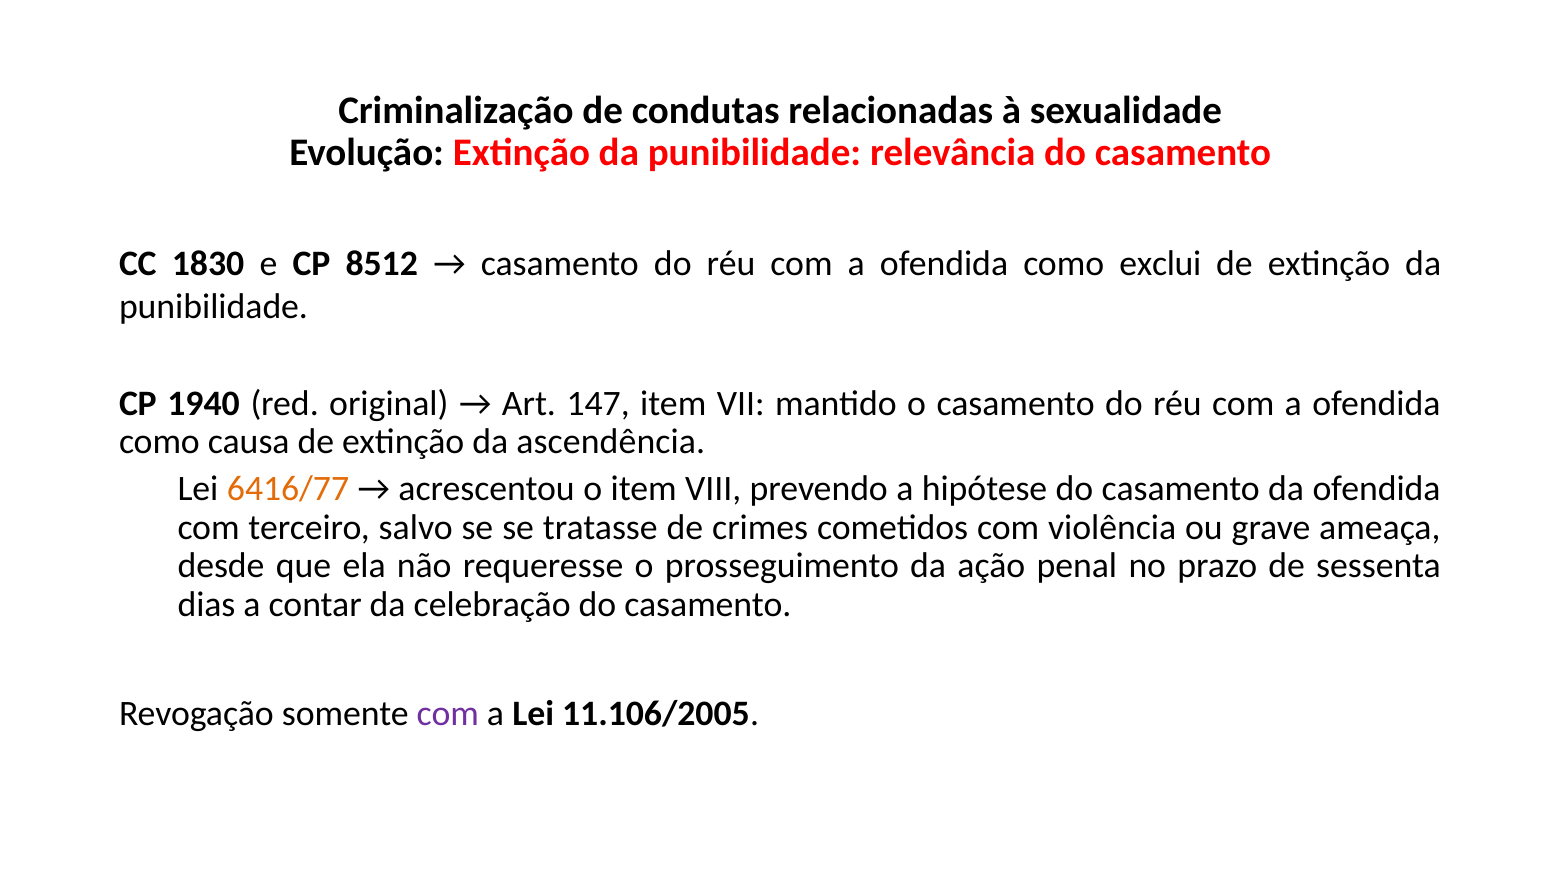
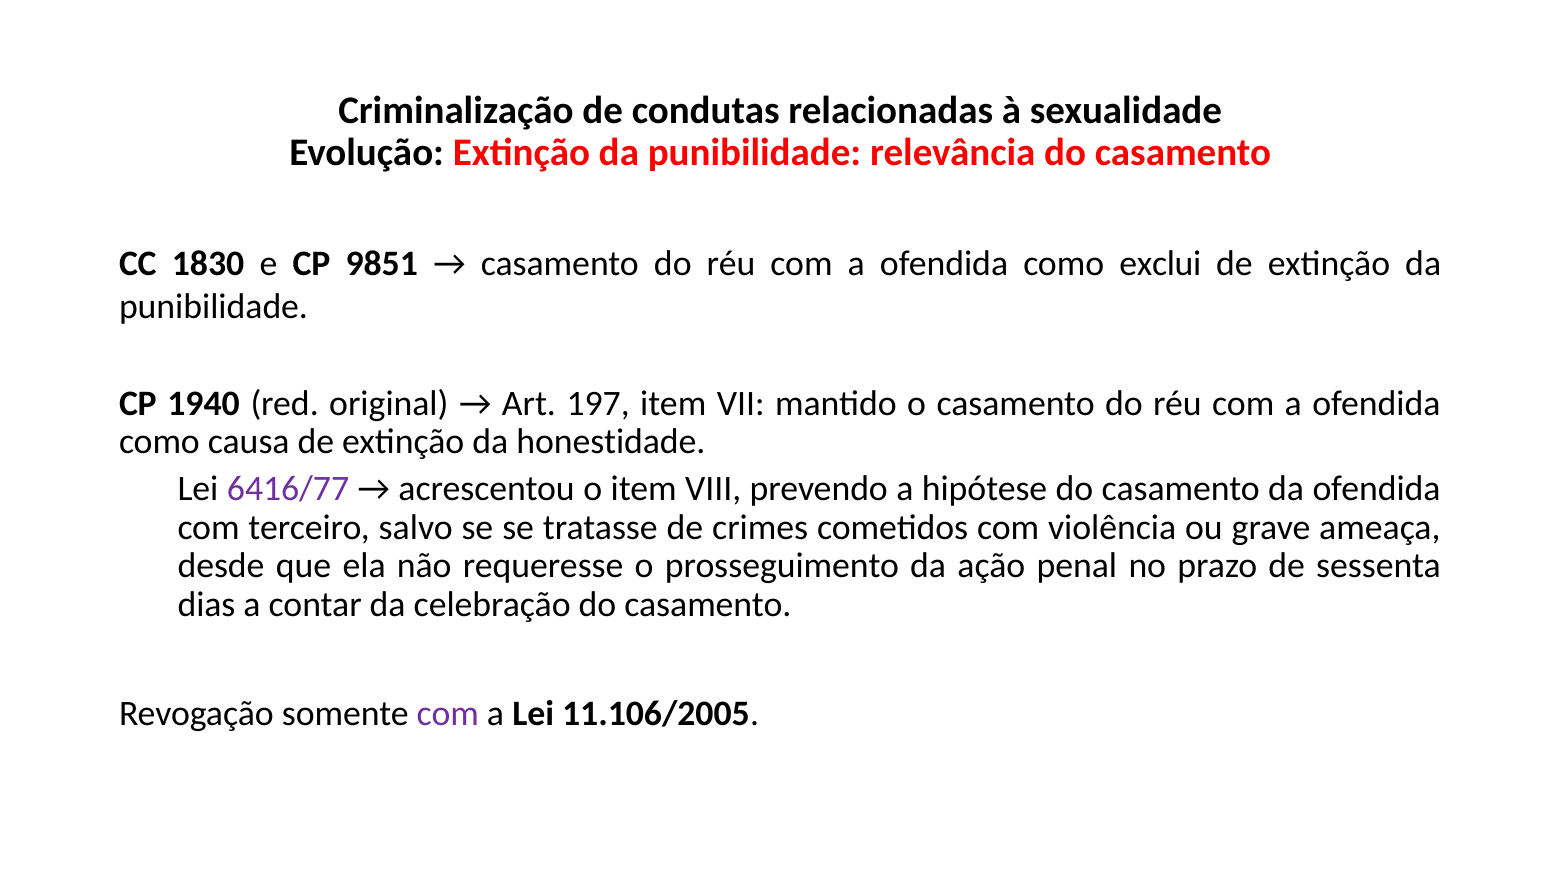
8512: 8512 -> 9851
147: 147 -> 197
ascendência: ascendência -> honestidade
6416/77 colour: orange -> purple
